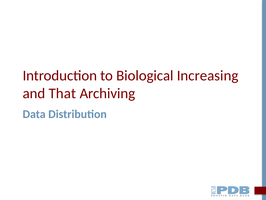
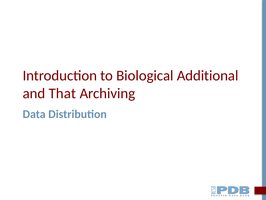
Increasing: Increasing -> Additional
